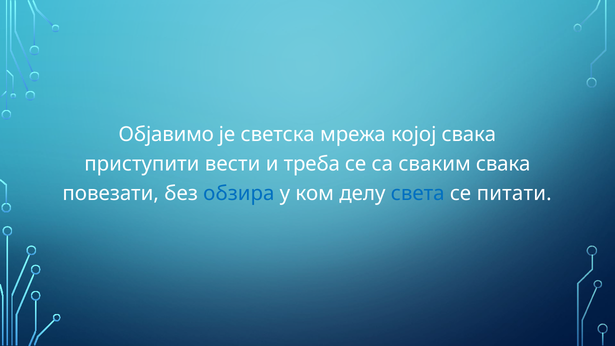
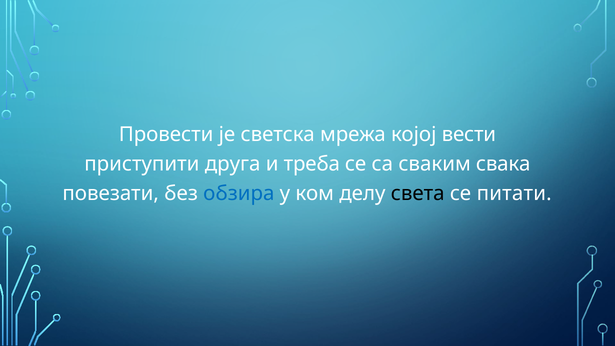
Објавимо: Објавимо -> Провести
којој свака: свака -> вести
вести: вести -> друга
света colour: blue -> black
